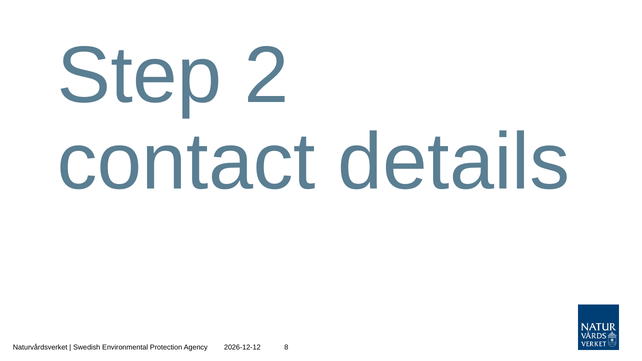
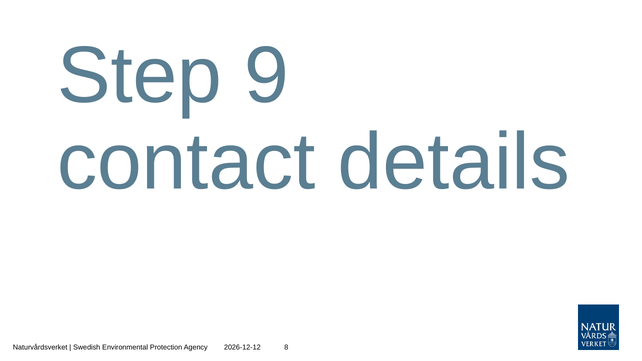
2: 2 -> 9
